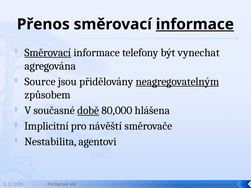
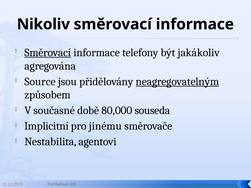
Přenos: Přenos -> Nikoliv
informace at (195, 24) underline: present -> none
vynechat: vynechat -> jakákoliv
době underline: present -> none
hlášena: hlášena -> souseda
návěští: návěští -> jinému
